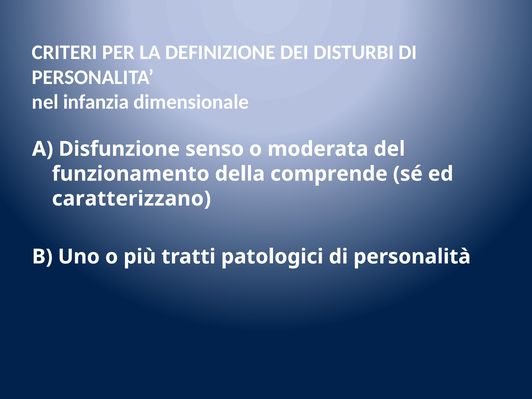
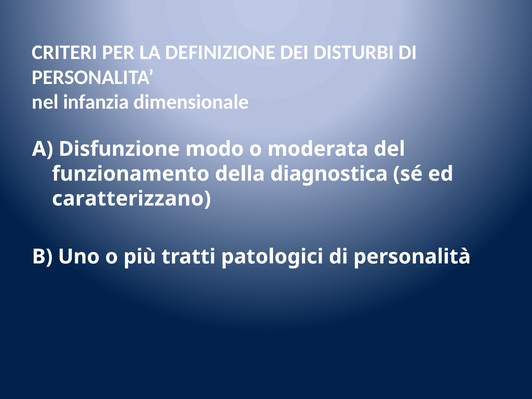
senso: senso -> modo
comprende: comprende -> diagnostica
